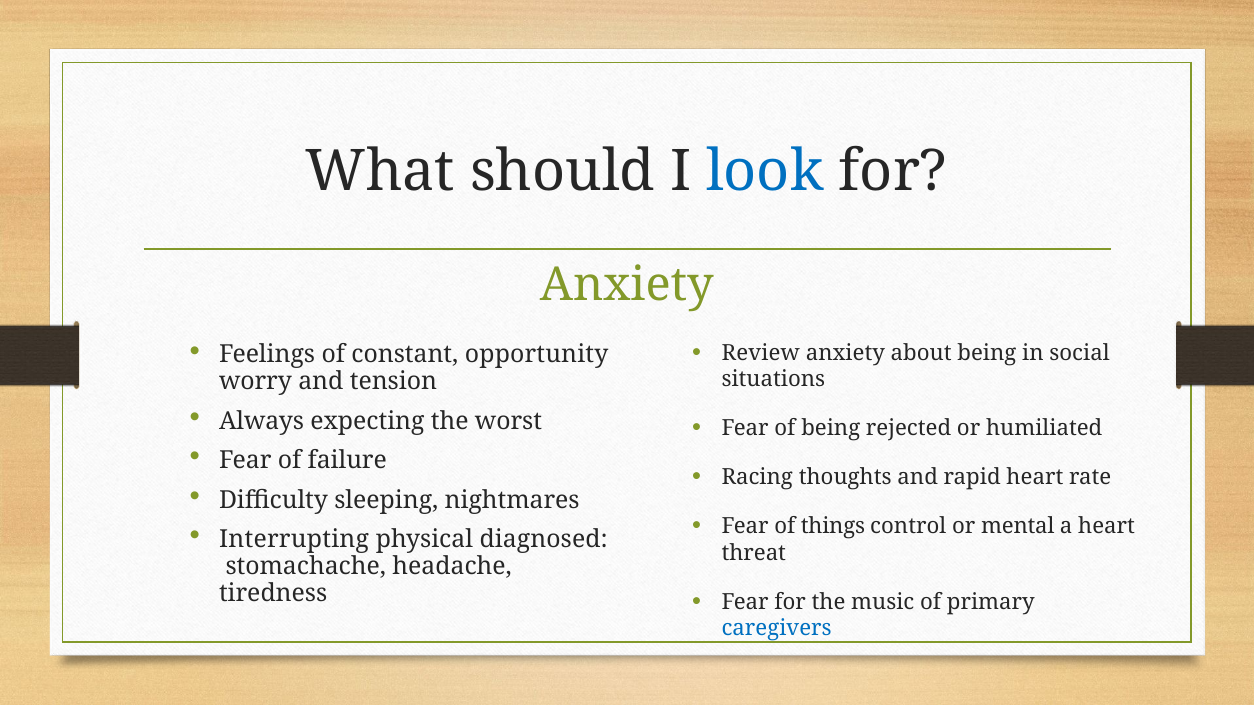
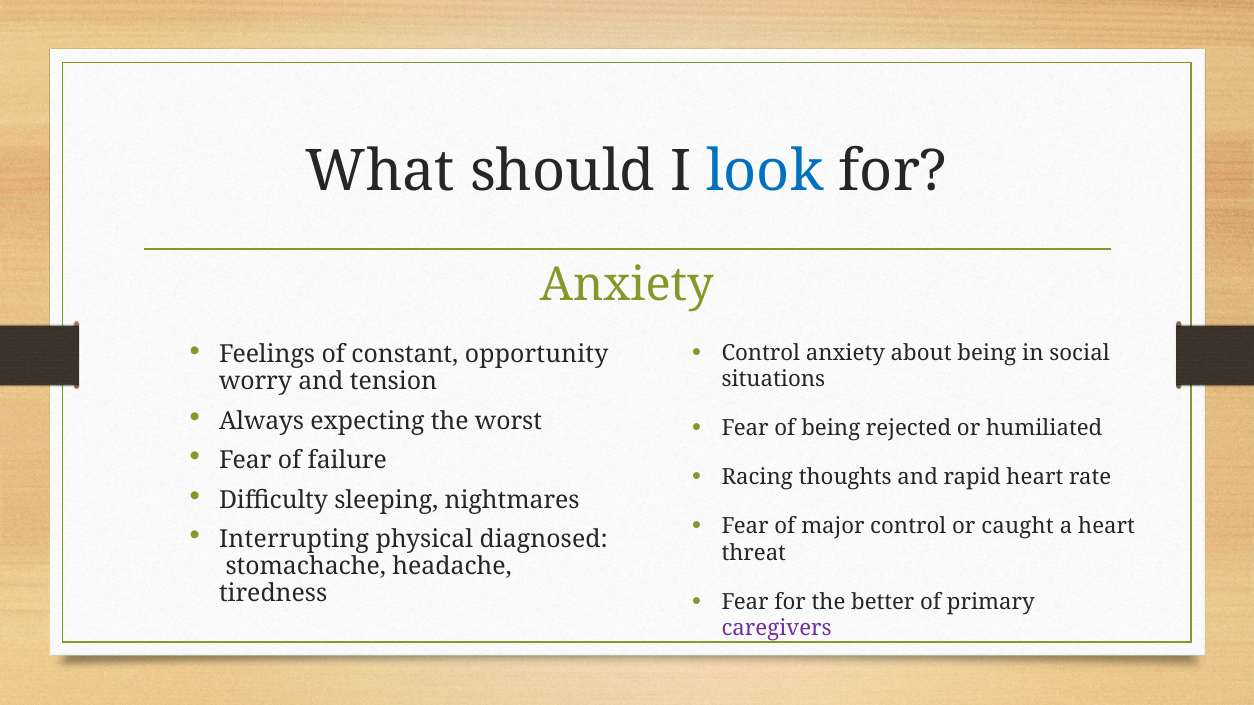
Review at (761, 353): Review -> Control
things: things -> major
mental: mental -> caught
music: music -> better
caregivers colour: blue -> purple
